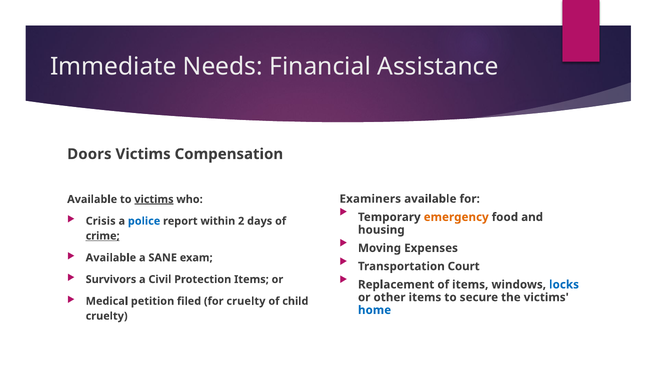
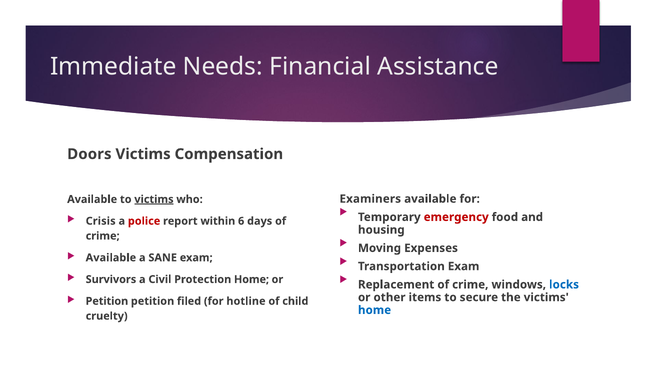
emergency colour: orange -> red
police colour: blue -> red
2: 2 -> 6
crime at (103, 236) underline: present -> none
Transportation Court: Court -> Exam
Protection Items: Items -> Home
Replacement of items: items -> crime
Medical at (107, 301): Medical -> Petition
for cruelty: cruelty -> hotline
